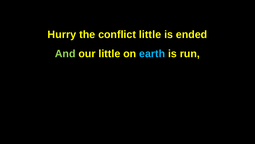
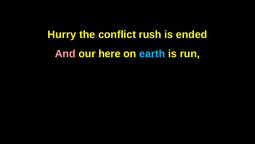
conflict little: little -> rush
And colour: light green -> pink
our little: little -> here
